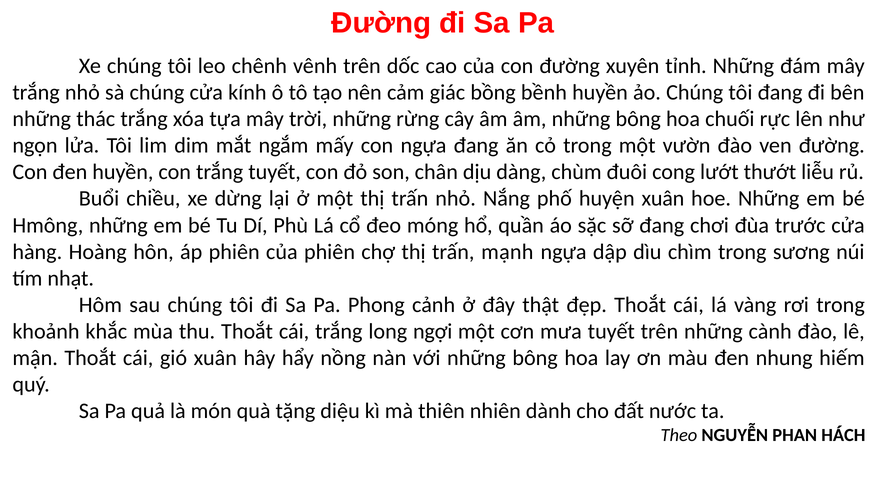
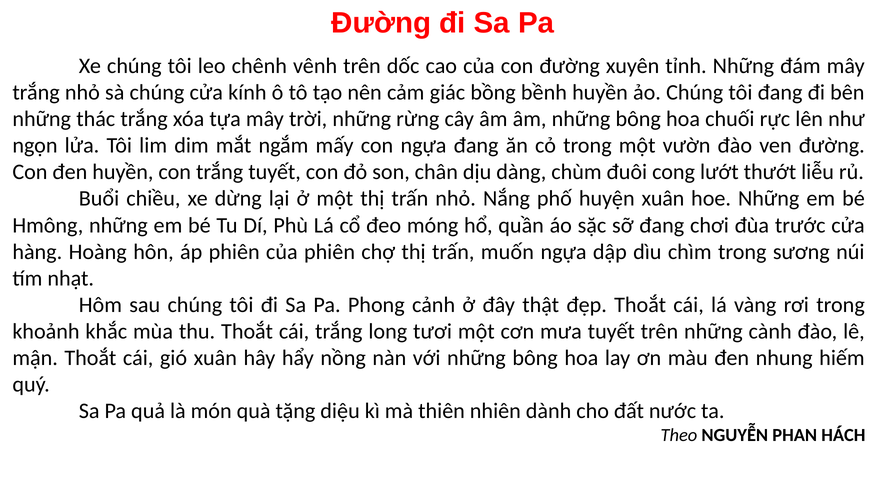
mạnh: mạnh -> muốn
ngợi: ngợi -> tươi
